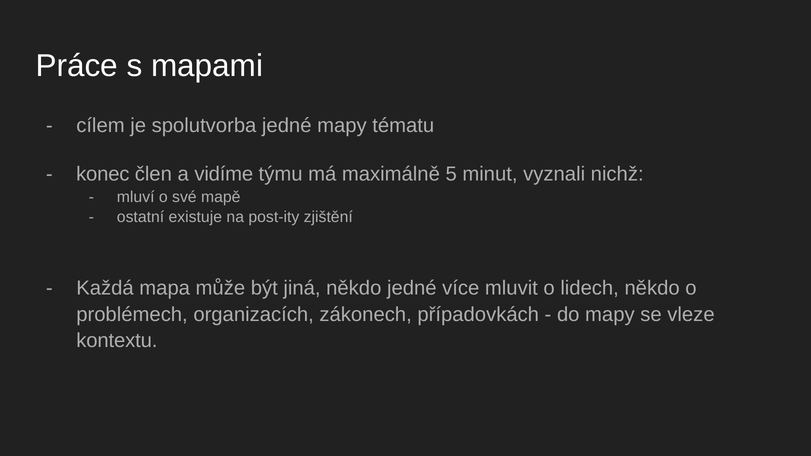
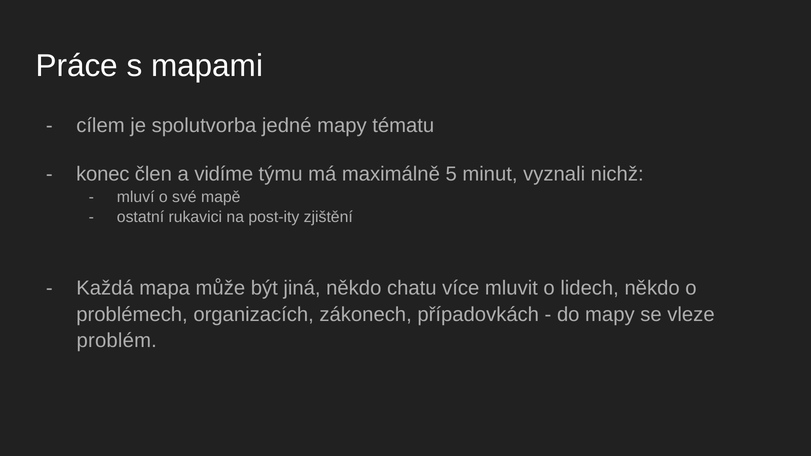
existuje: existuje -> rukavici
někdo jedné: jedné -> chatu
kontextu: kontextu -> problém
